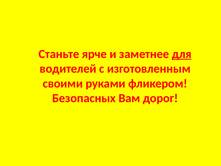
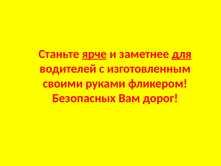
ярче underline: none -> present
